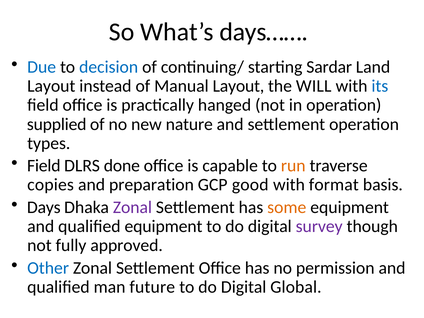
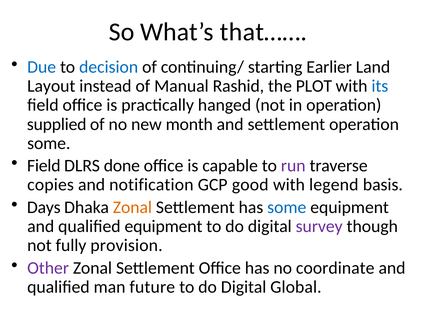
days……: days…… -> that……
Sardar: Sardar -> Earlier
Manual Layout: Layout -> Rashid
WILL: WILL -> PLOT
nature: nature -> month
types at (49, 143): types -> some
run colour: orange -> purple
preparation: preparation -> notification
format: format -> legend
Zonal at (132, 207) colour: purple -> orange
some at (287, 207) colour: orange -> blue
approved: approved -> provision
Other colour: blue -> purple
permission: permission -> coordinate
